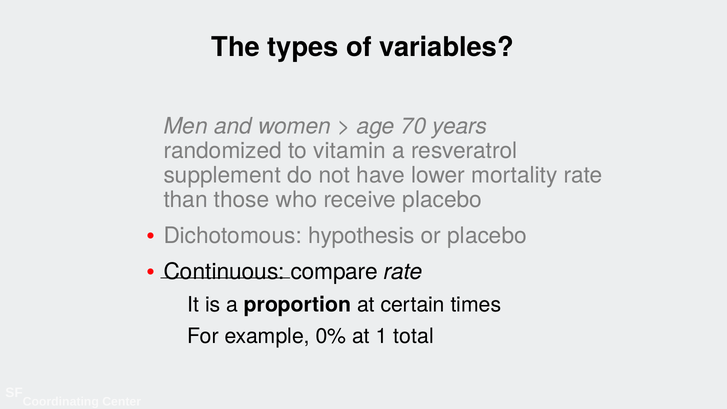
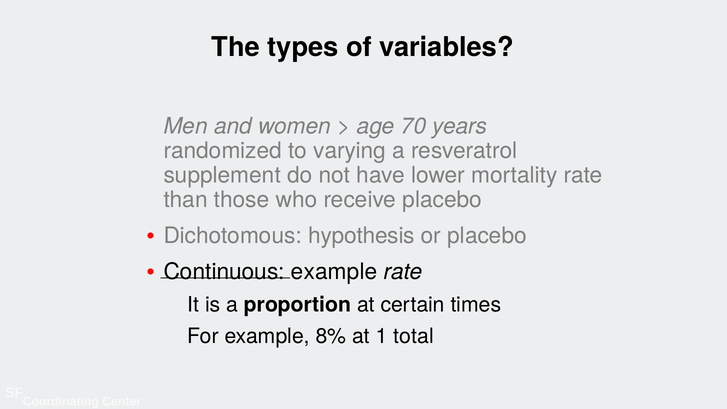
vitamin: vitamin -> varying
Continuous compare: compare -> example
0%: 0% -> 8%
